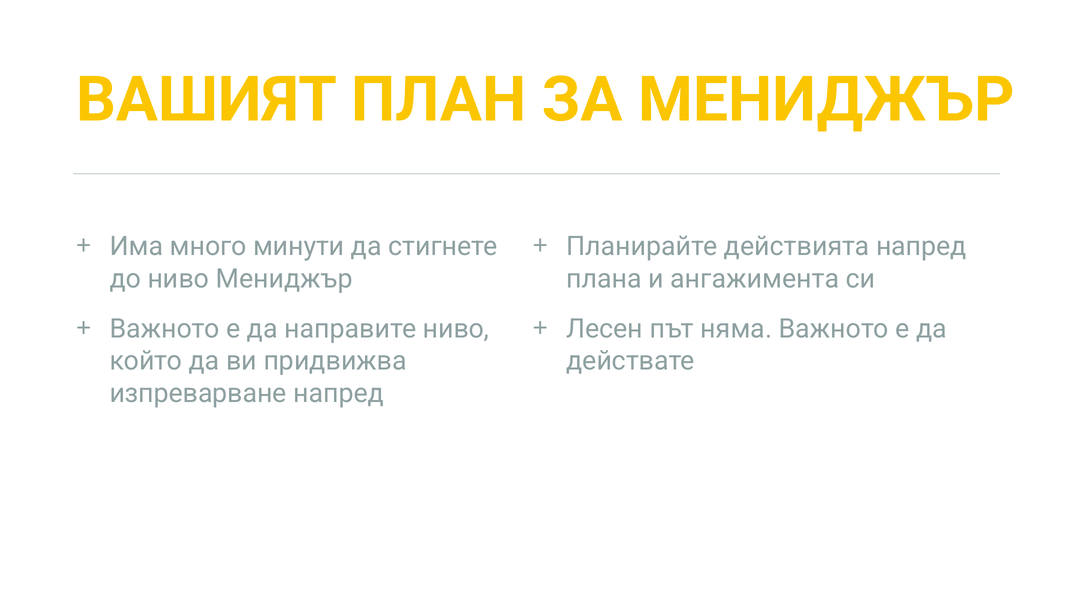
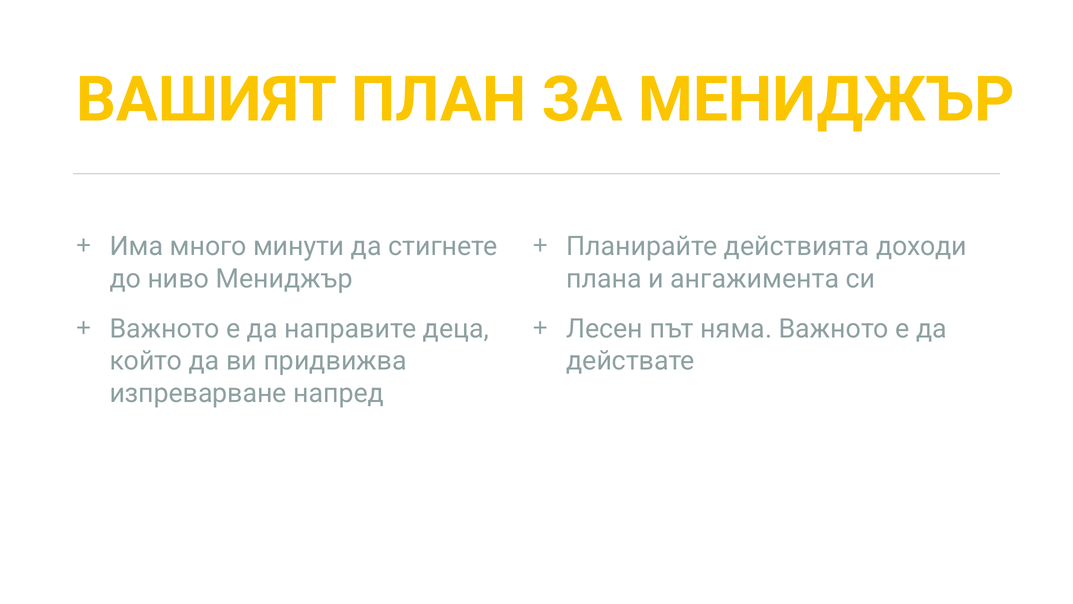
действията напред: напред -> доходи
направите ниво: ниво -> деца
